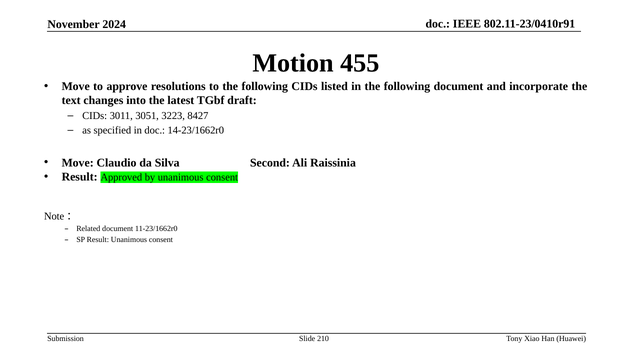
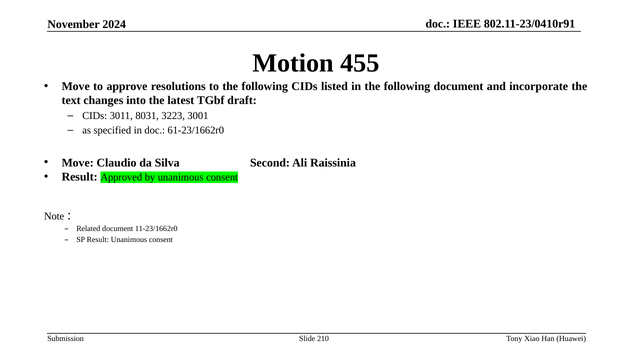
3051: 3051 -> 8031
8427: 8427 -> 3001
14-23/1662r0: 14-23/1662r0 -> 61-23/1662r0
